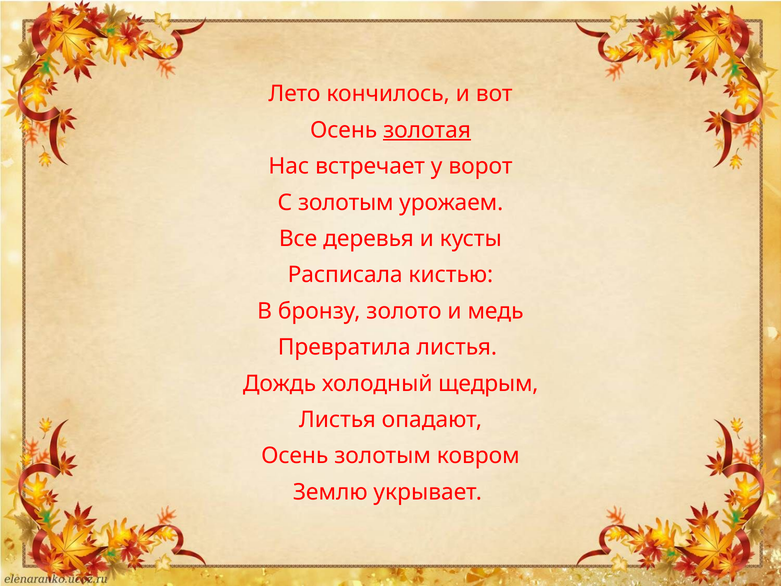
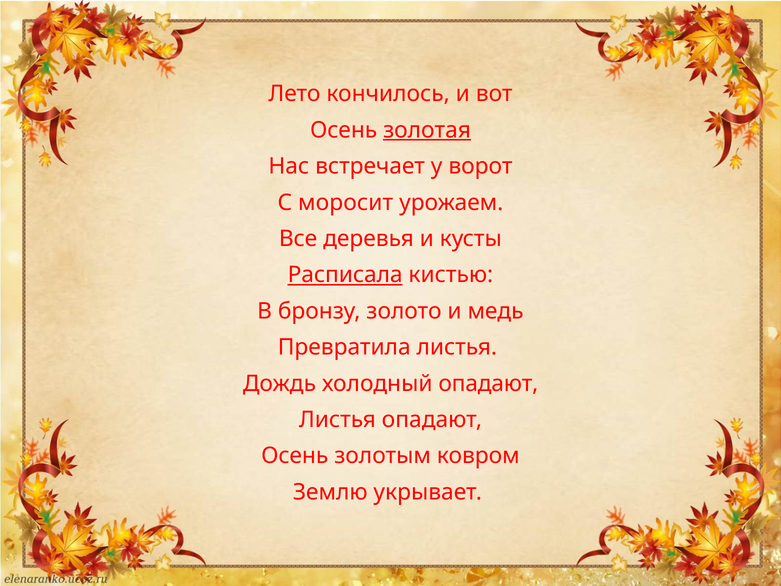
С золотым: золотым -> моросит
Расписала underline: none -> present
холодный щедрым: щедрым -> опадают
